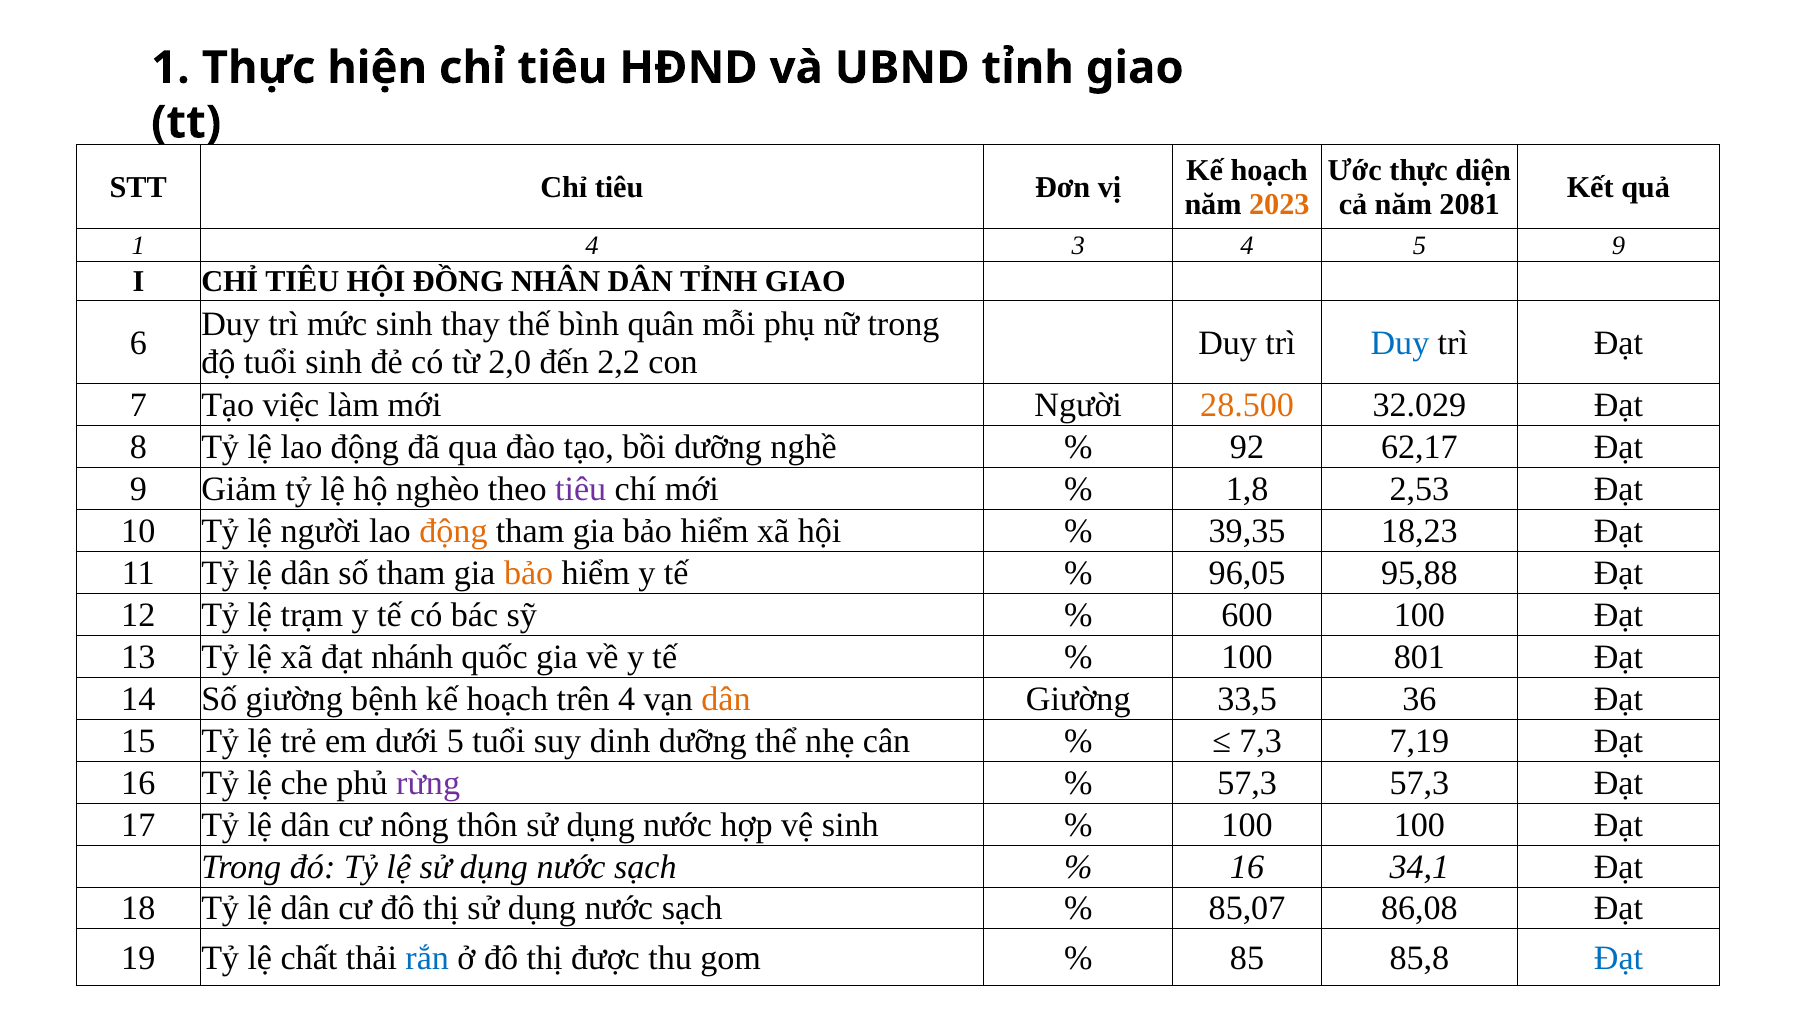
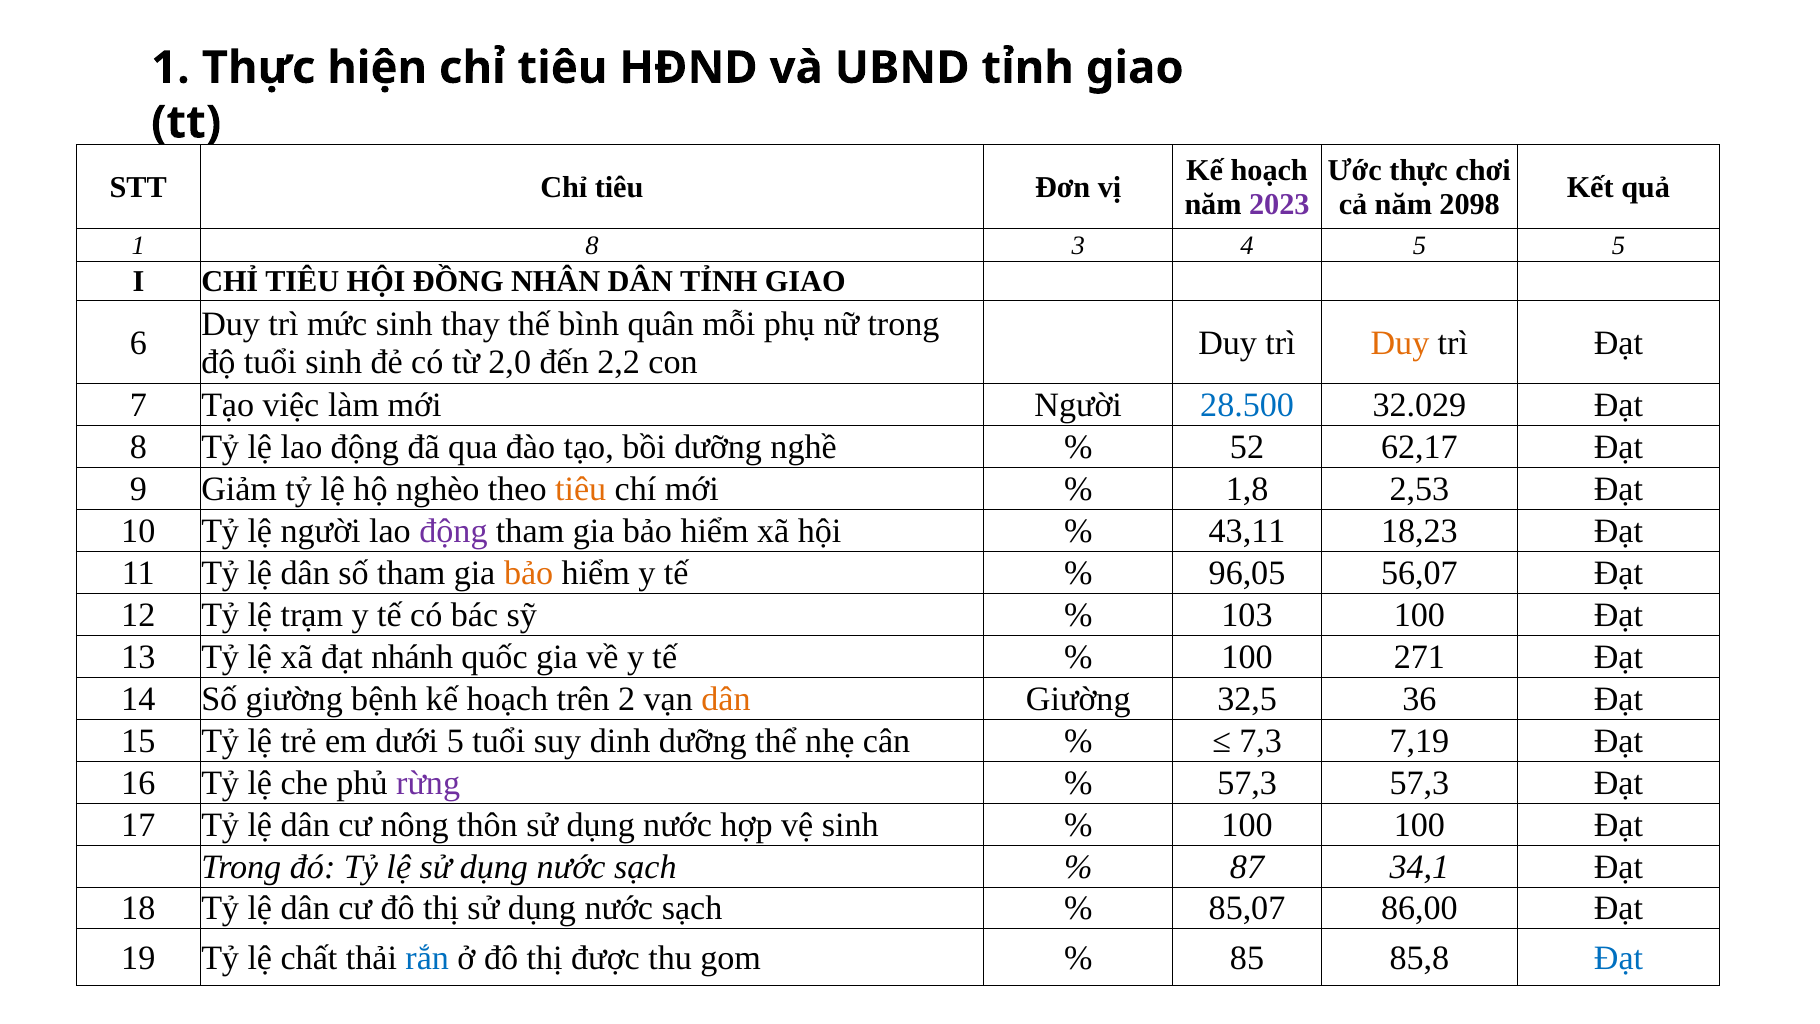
diện: diện -> chơi
2023 colour: orange -> purple
2081: 2081 -> 2098
1 4: 4 -> 8
5 9: 9 -> 5
Duy at (1400, 343) colour: blue -> orange
28.500 colour: orange -> blue
92: 92 -> 52
tiêu at (581, 489) colour: purple -> orange
động at (453, 531) colour: orange -> purple
39,35: 39,35 -> 43,11
95,88: 95,88 -> 56,07
600: 600 -> 103
801: 801 -> 271
trên 4: 4 -> 2
33,5: 33,5 -> 32,5
16 at (1247, 867): 16 -> 87
86,08: 86,08 -> 86,00
